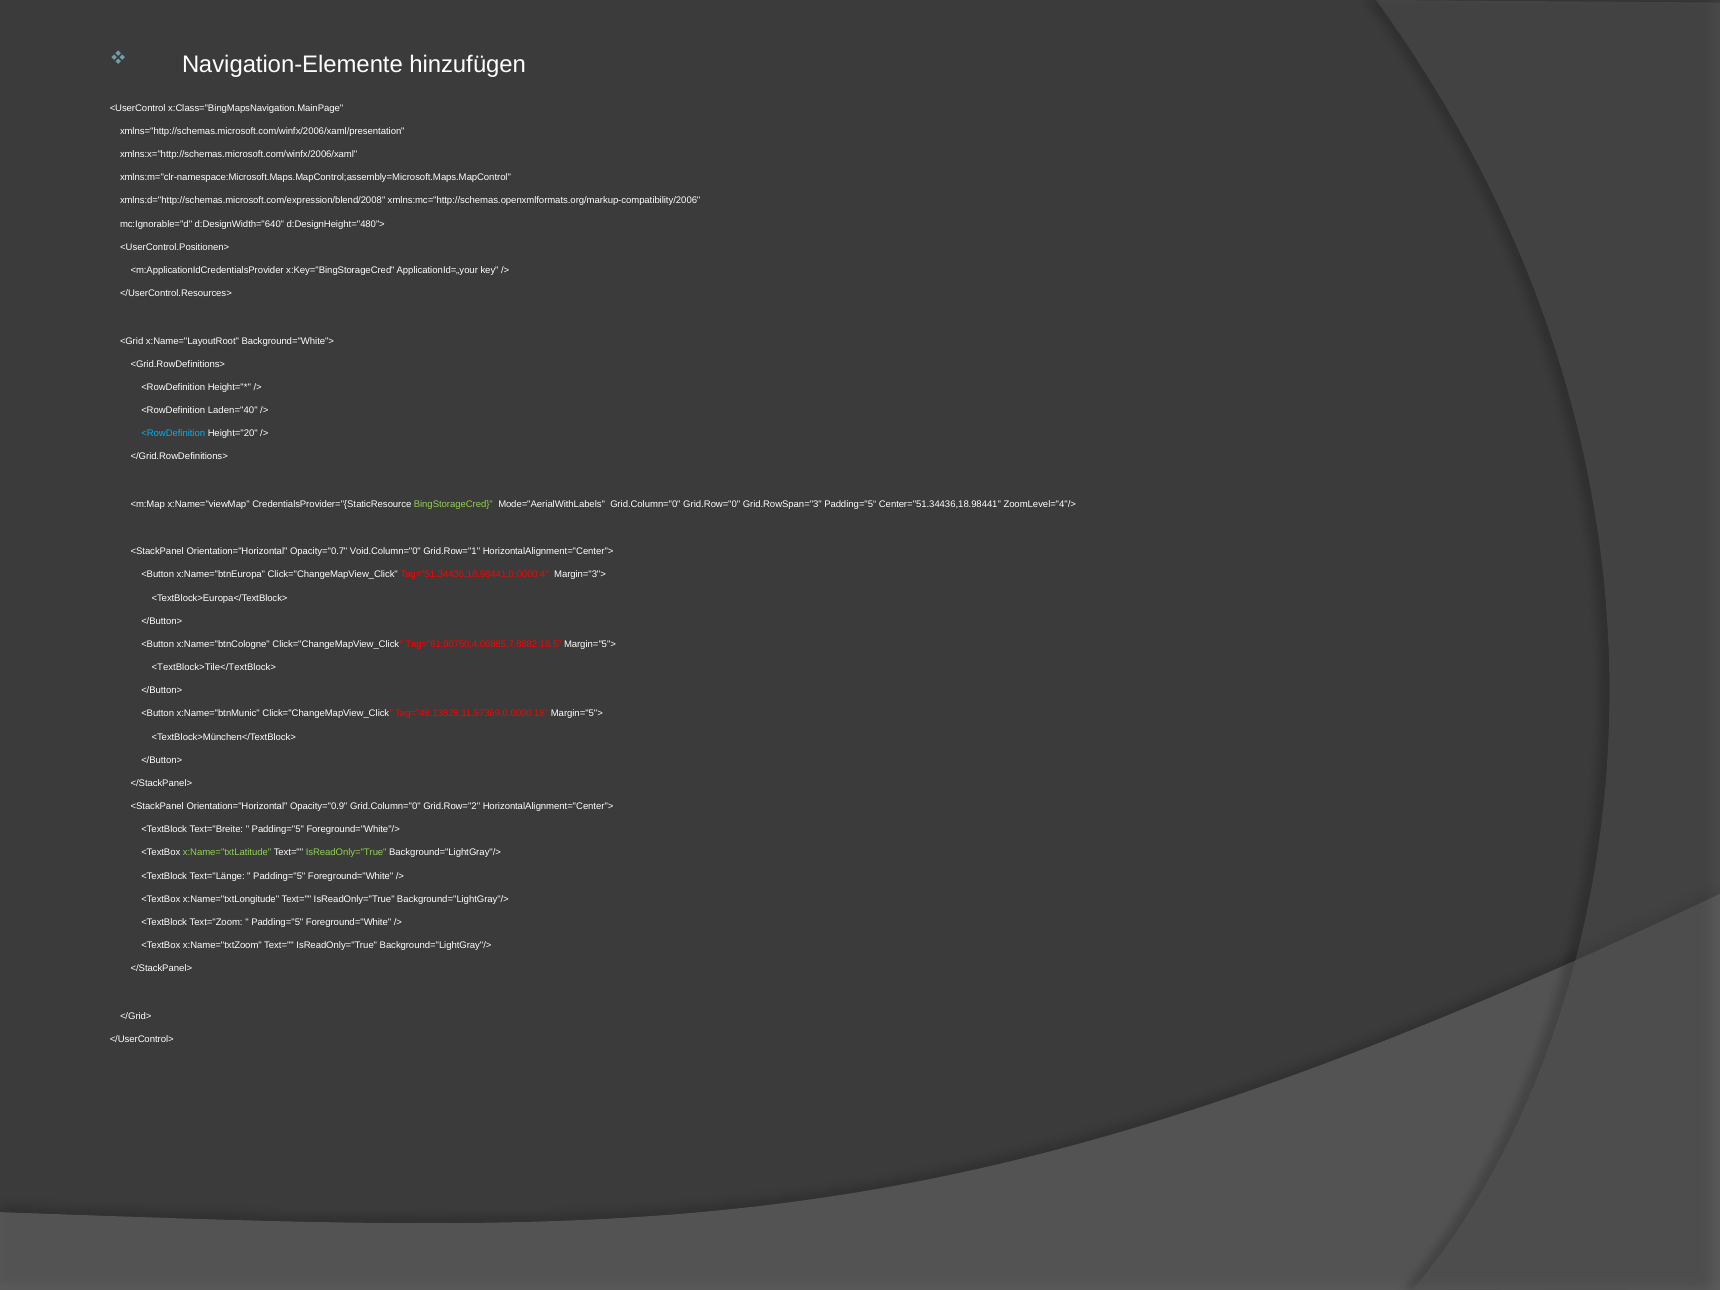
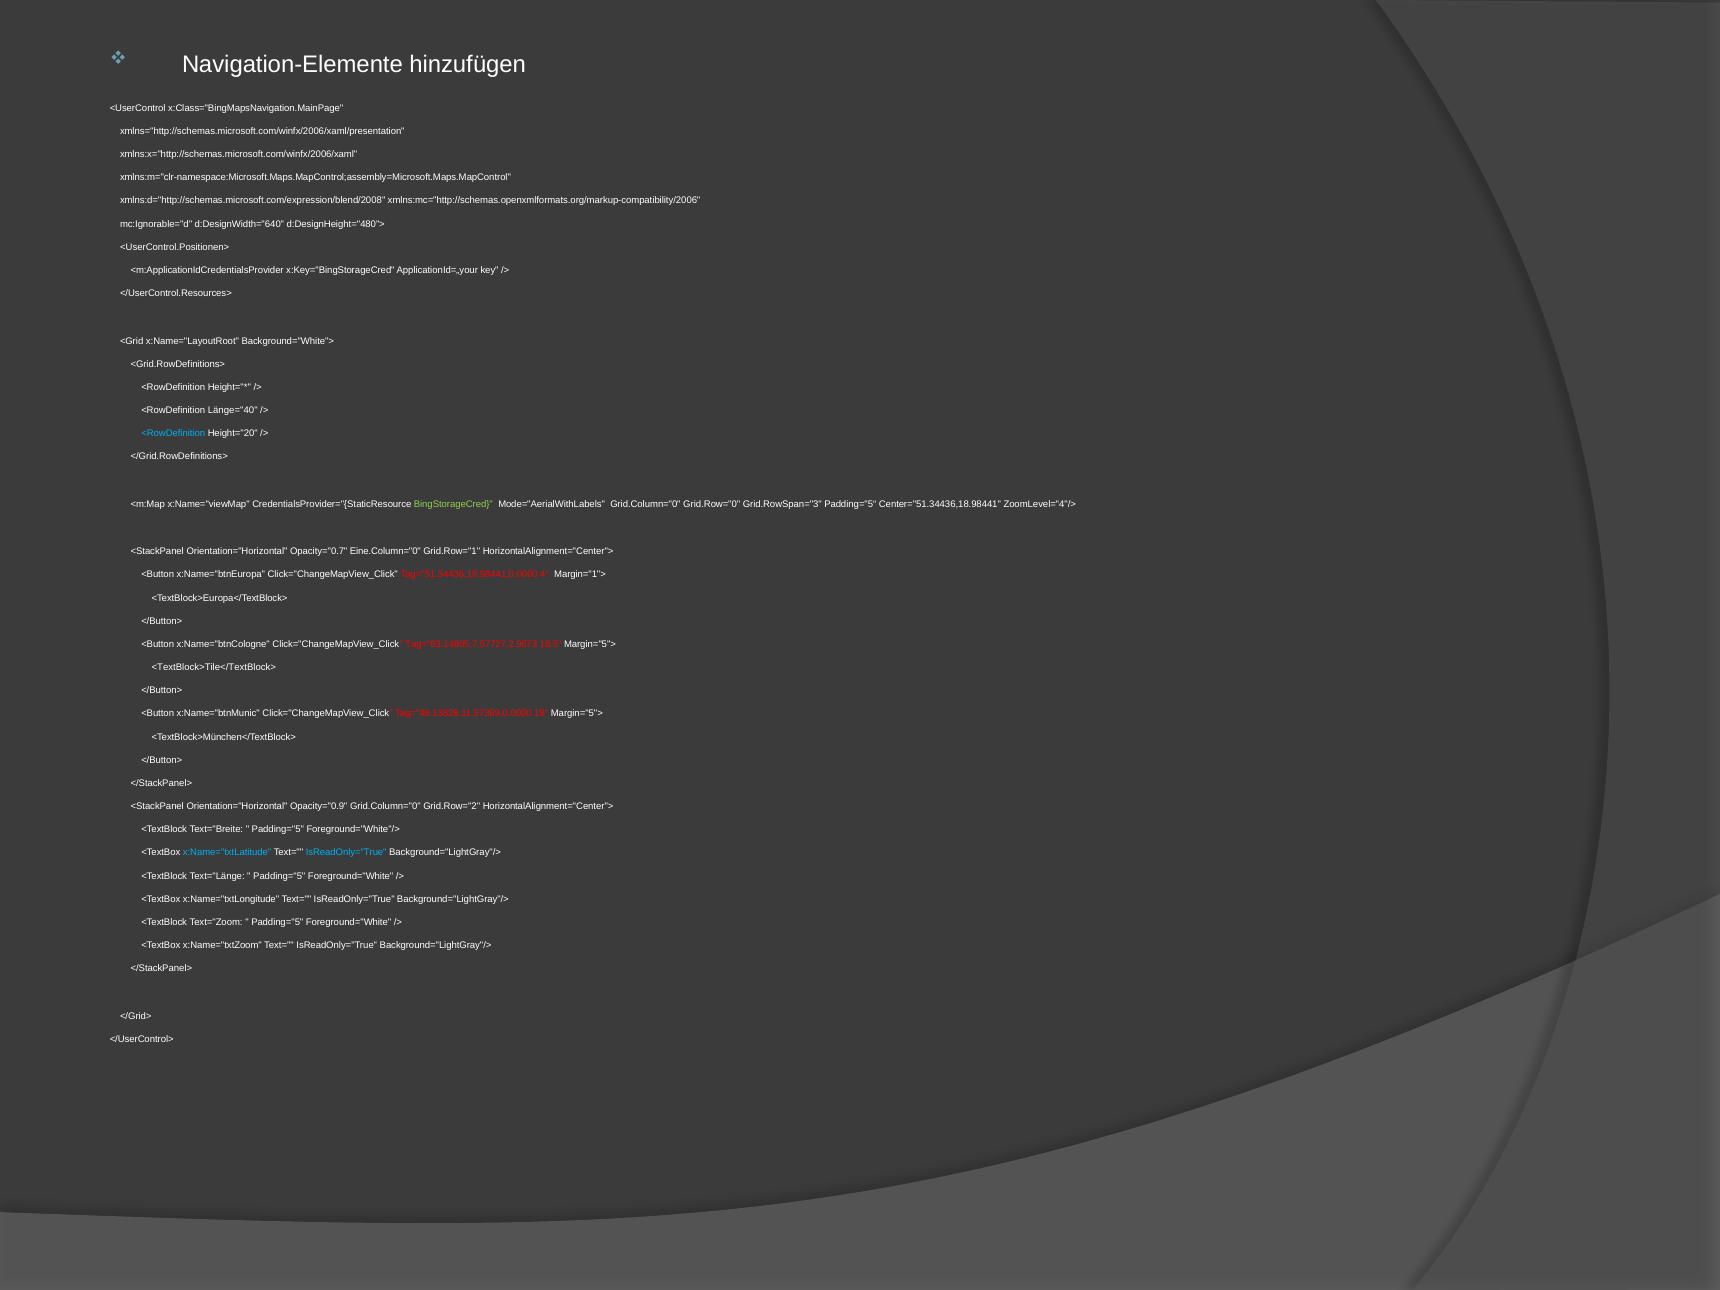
Laden="40: Laden="40 -> Länge="40
Void.Column="0: Void.Column="0 -> Eine.Column="0
Margin="3">: Margin="3"> -> Margin="1">
Tag="61.90750,4.06885,7.8882: Tag="61.90750,4.06885,7.8882 -> Tag="83.14805,7.57727,2.9673
x:Name="txtLatitude colour: light green -> light blue
IsReadOnly="True at (346, 853) colour: light green -> light blue
